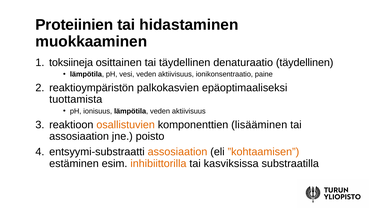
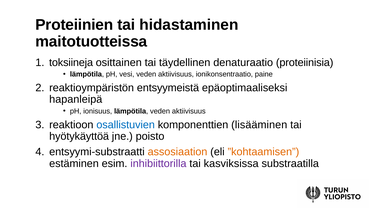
muokkaaminen: muokkaaminen -> maitotuotteissa
denaturaatio täydellinen: täydellinen -> proteiinisia
palkokasvien: palkokasvien -> entsyymeistä
tuottamista: tuottamista -> hapanleipä
osallistuvien colour: orange -> blue
assosiaation at (79, 136): assosiaation -> hyötykäyttöä
inhibiittorilla colour: orange -> purple
